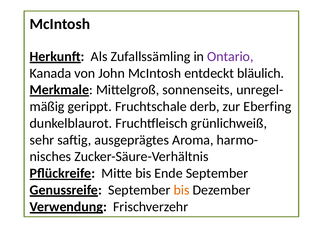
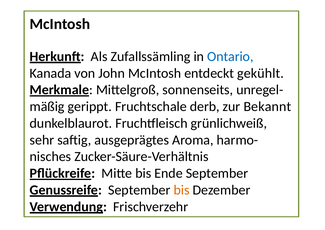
Ontario colour: purple -> blue
bläulich: bläulich -> gekühlt
Eberfing: Eberfing -> Bekannt
